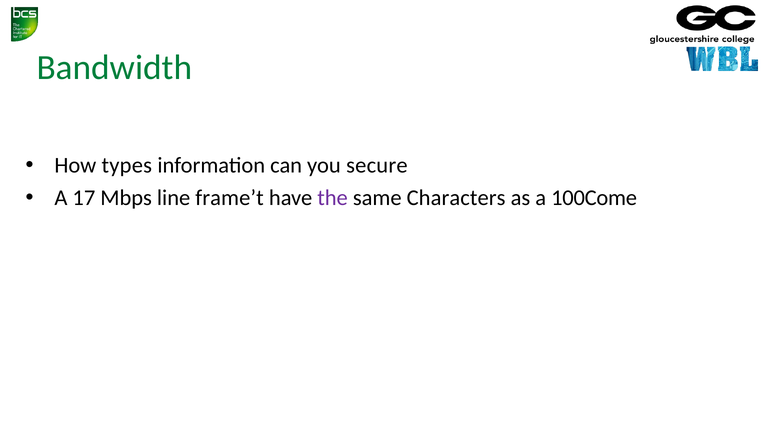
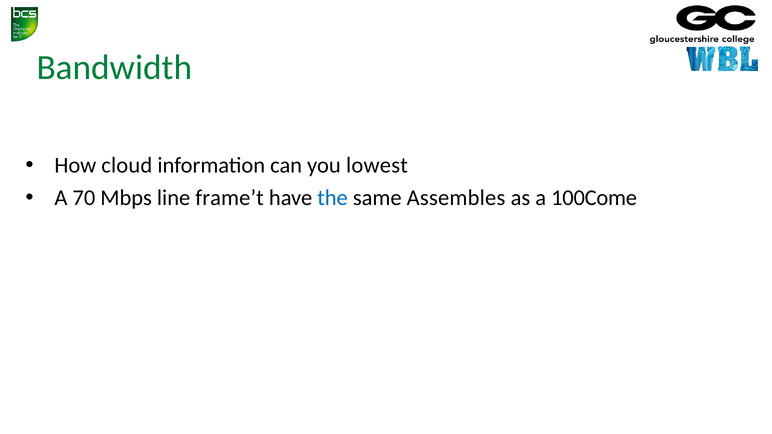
types: types -> cloud
secure: secure -> lowest
17: 17 -> 70
the colour: purple -> blue
Characters: Characters -> Assembles
